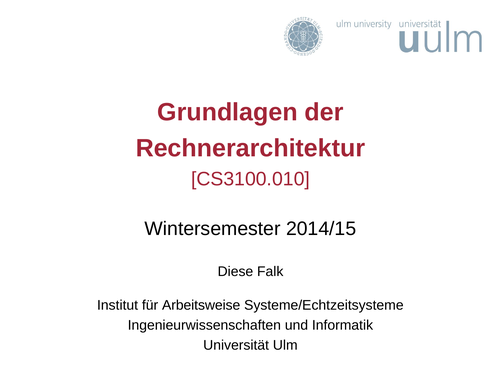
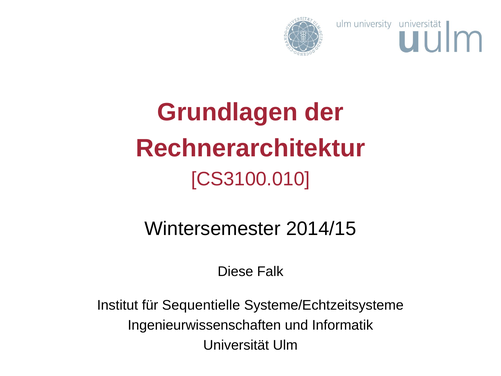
Arbeitsweise: Arbeitsweise -> Sequentielle
